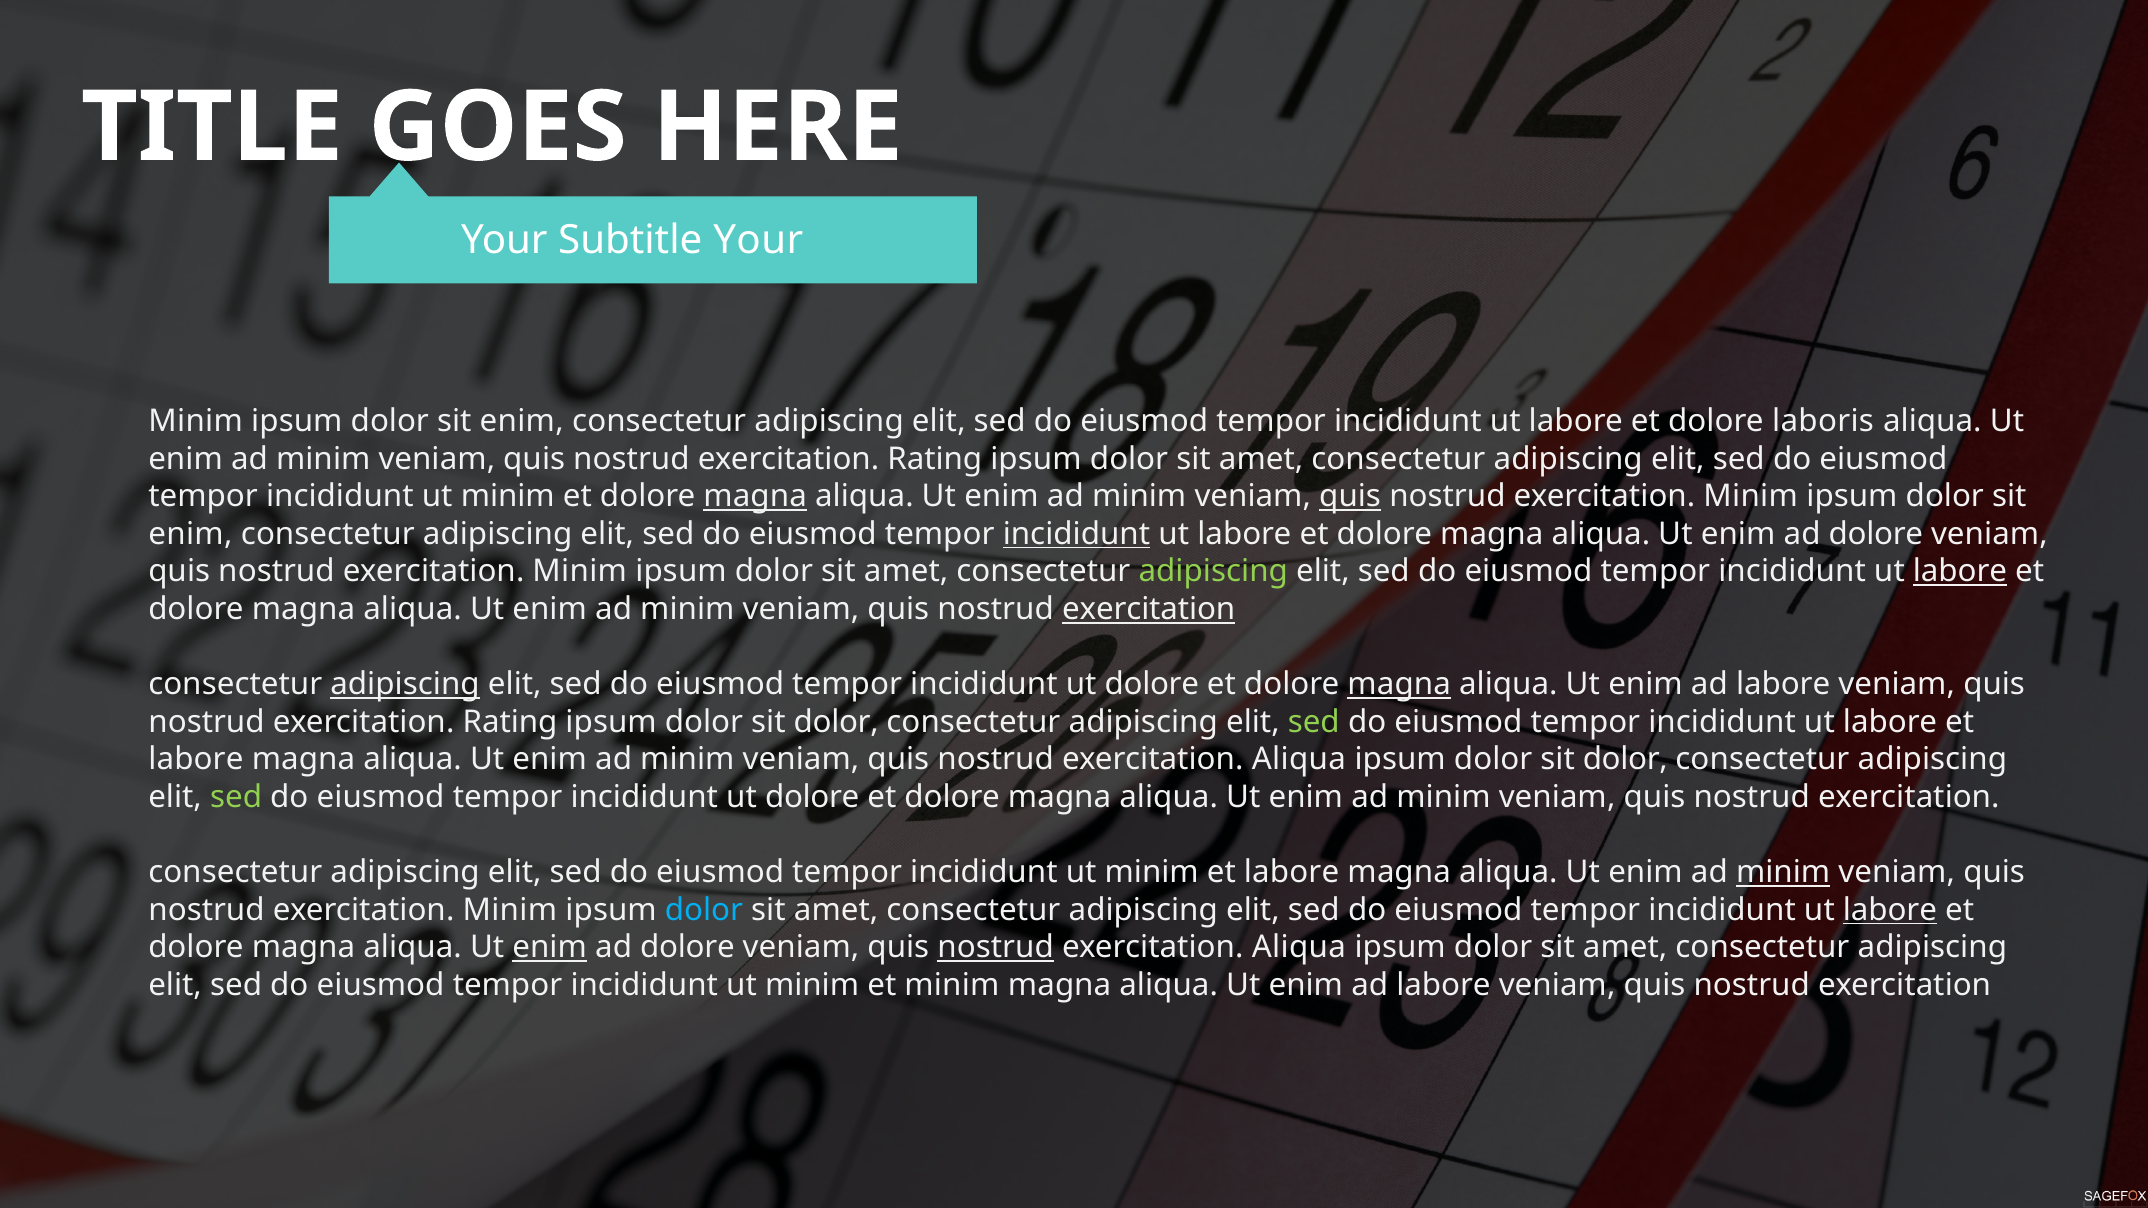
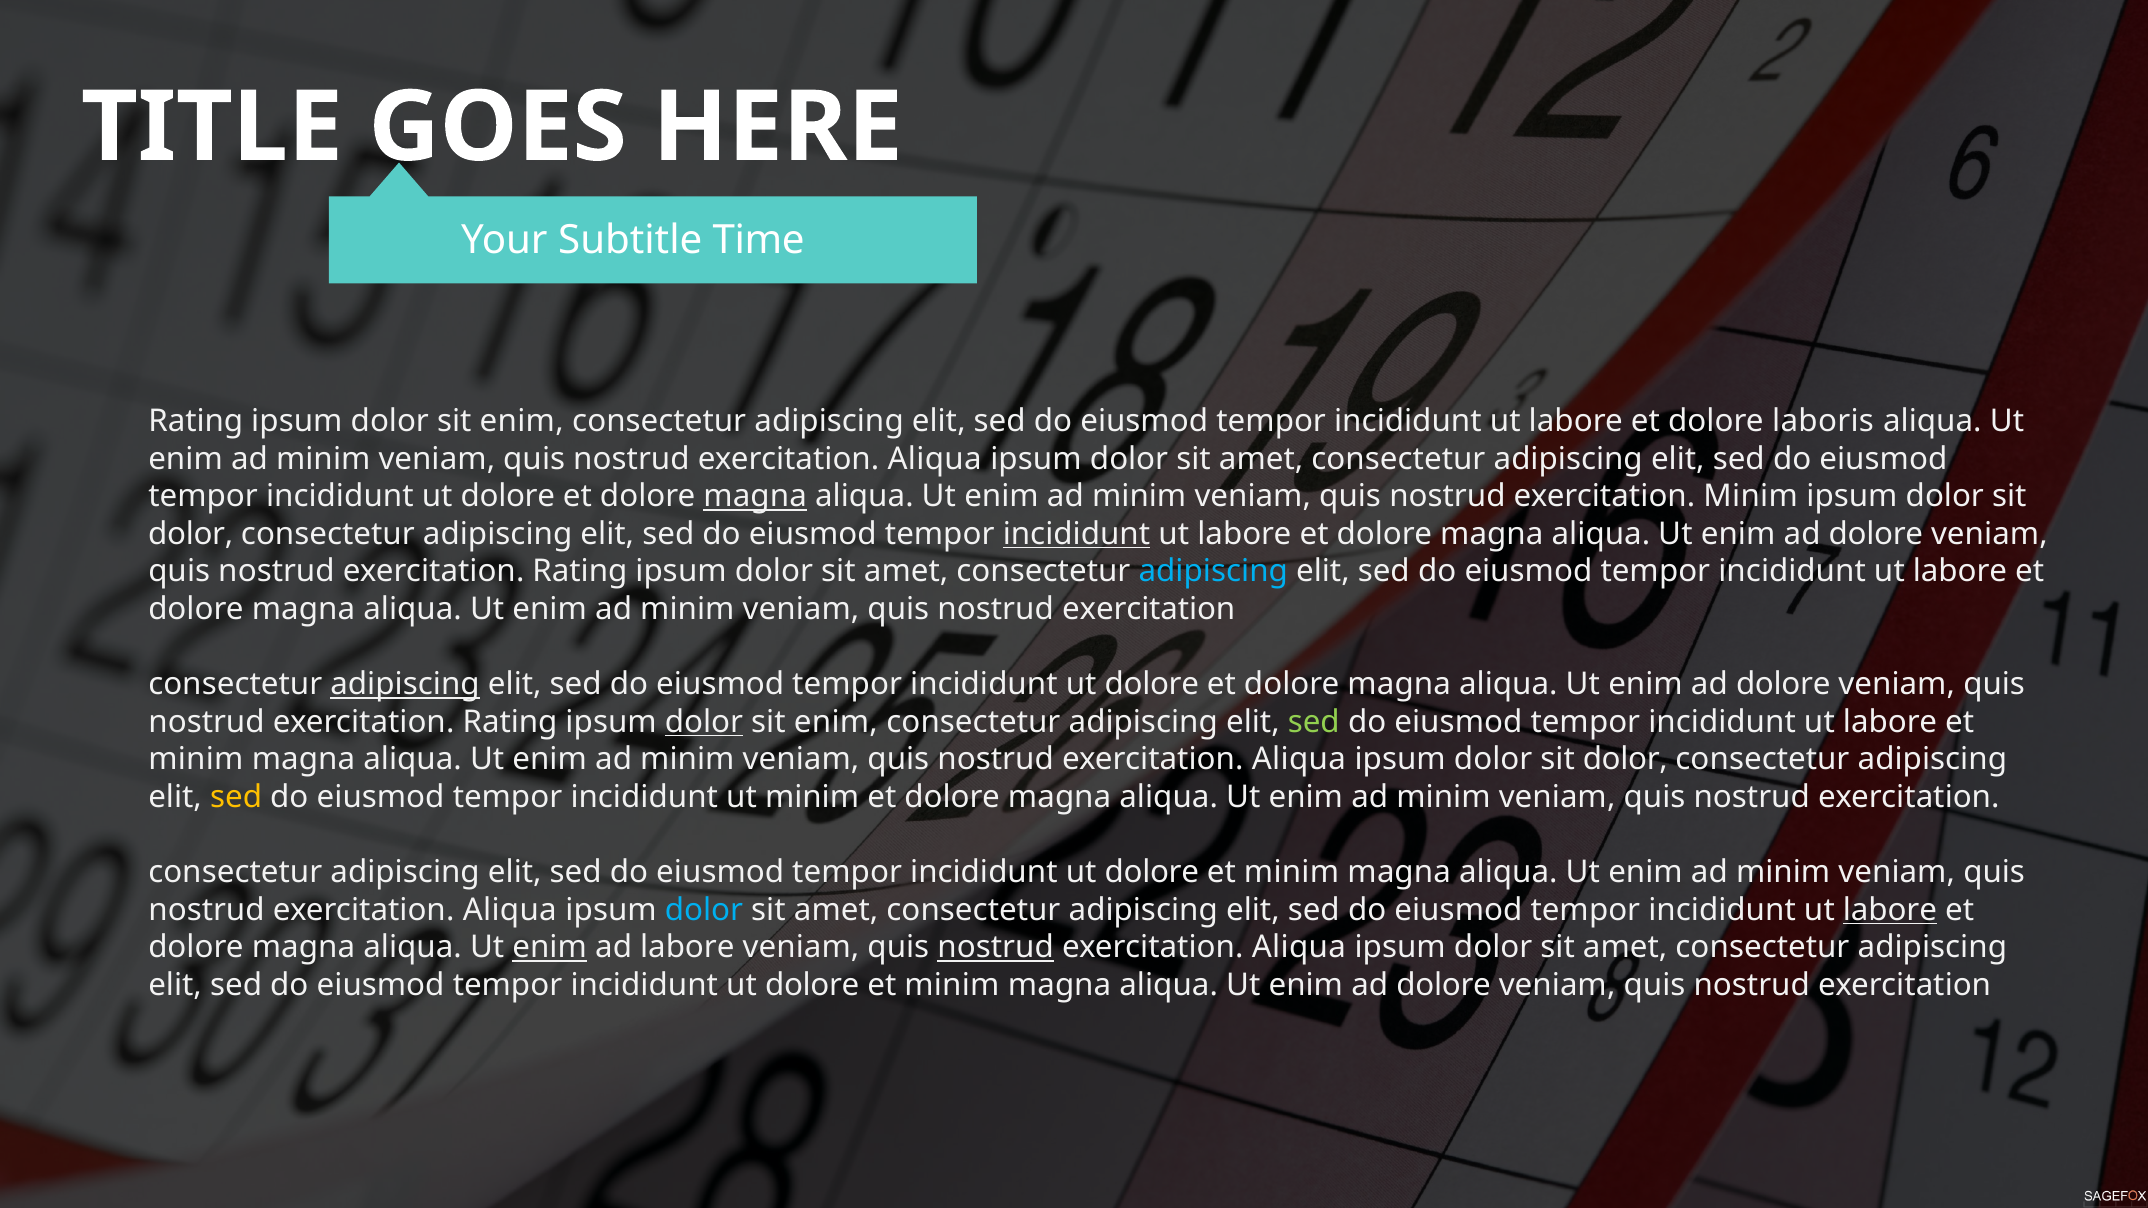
Subtitle Your: Your -> Time
Minim at (196, 421): Minim -> Rating
Rating at (935, 459): Rating -> Aliqua
minim at (508, 496): minim -> dolore
quis at (1350, 496) underline: present -> none
enim at (190, 534): enim -> dolor
Minim at (580, 572): Minim -> Rating
adipiscing at (1213, 572) colour: light green -> light blue
labore at (1960, 572) underline: present -> none
exercitation at (1149, 609) underline: present -> none
magna at (1399, 685) underline: present -> none
labore at (1783, 685): labore -> dolore
dolor at (704, 722) underline: none -> present
dolor at (836, 722): dolor -> enim
labore at (196, 760): labore -> minim
sed at (236, 797) colour: light green -> yellow
dolore at (812, 797): dolore -> minim
minim at (1152, 873): minim -> dolore
labore at (1292, 873): labore -> minim
minim at (1783, 873) underline: present -> none
Minim at (510, 910): Minim -> Aliqua
dolore at (687, 948): dolore -> labore
minim at (812, 985): minim -> dolore
labore at (1443, 985): labore -> dolore
